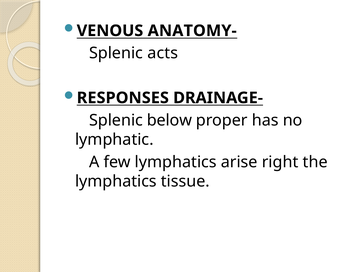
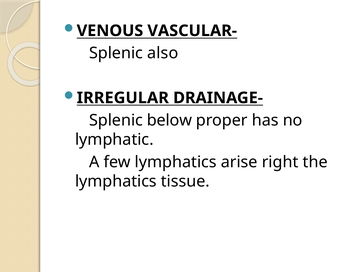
ANATOMY-: ANATOMY- -> VASCULAR-
acts: acts -> also
RESPONSES: RESPONSES -> IRREGULAR
